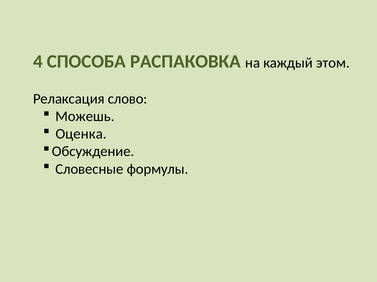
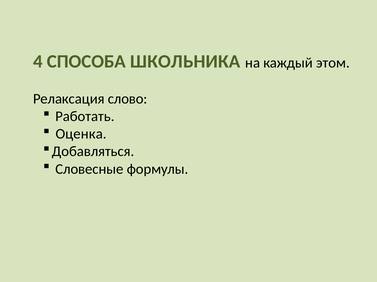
РАСПАКОВКА: РАСПАКОВКА -> ШКОЛЬНИКА
Можешь: Можешь -> Работать
Обсуждение: Обсуждение -> Добавляться
